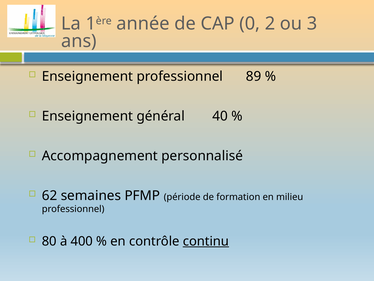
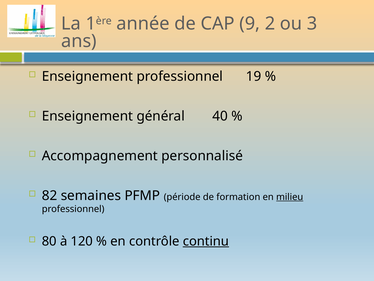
0: 0 -> 9
89: 89 -> 19
62: 62 -> 82
milieu underline: none -> present
400: 400 -> 120
